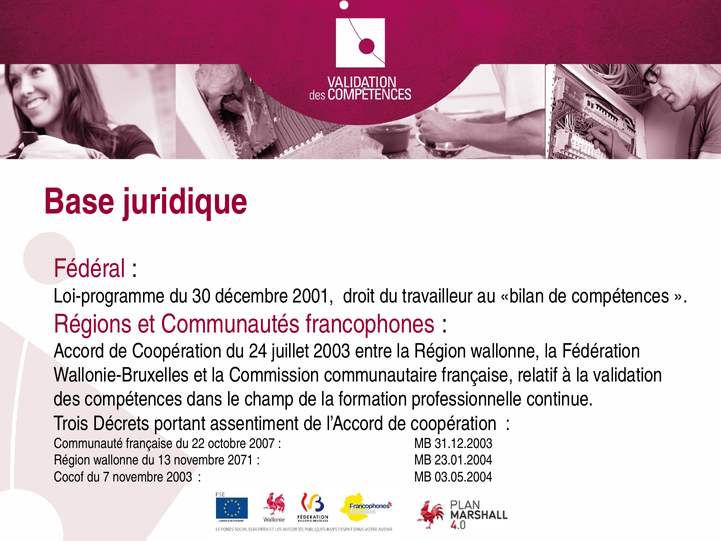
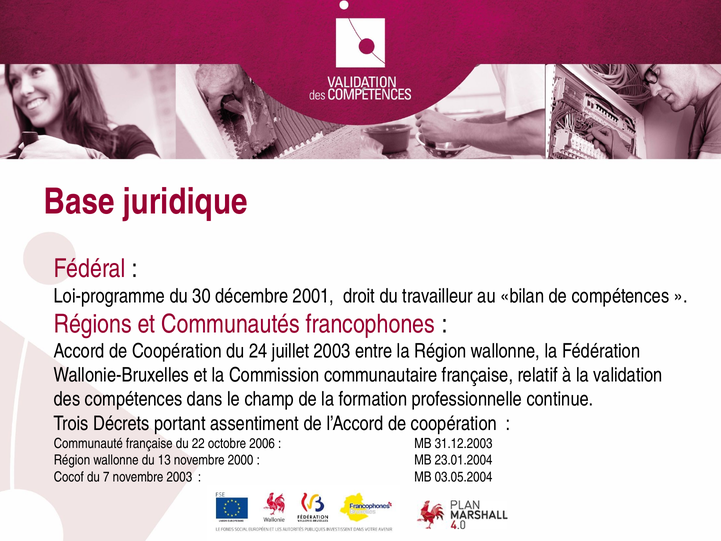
2007: 2007 -> 2006
2071: 2071 -> 2000
